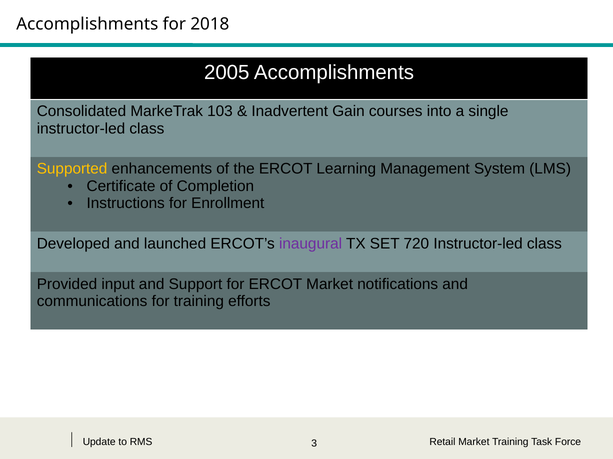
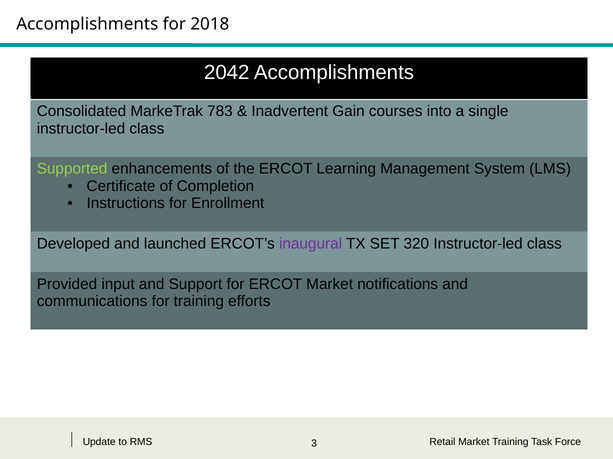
2005: 2005 -> 2042
103: 103 -> 783
Supported colour: yellow -> light green
720: 720 -> 320
